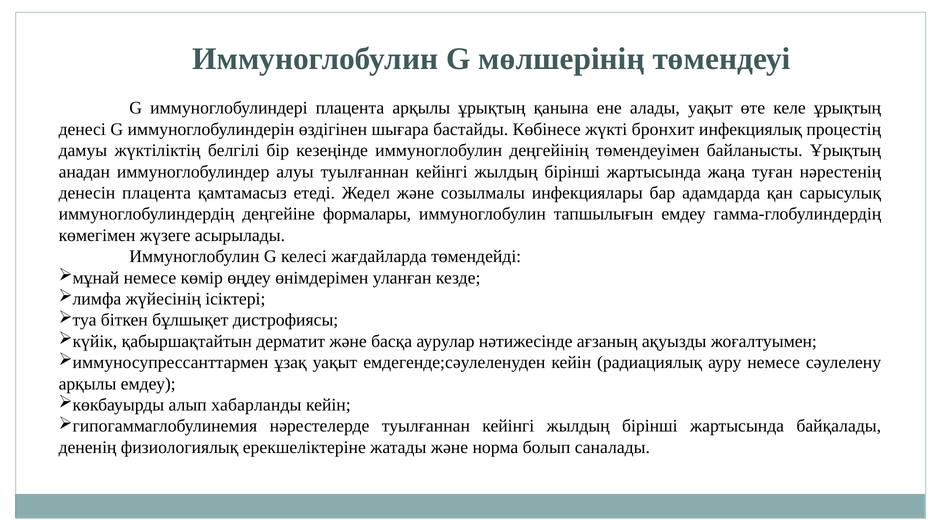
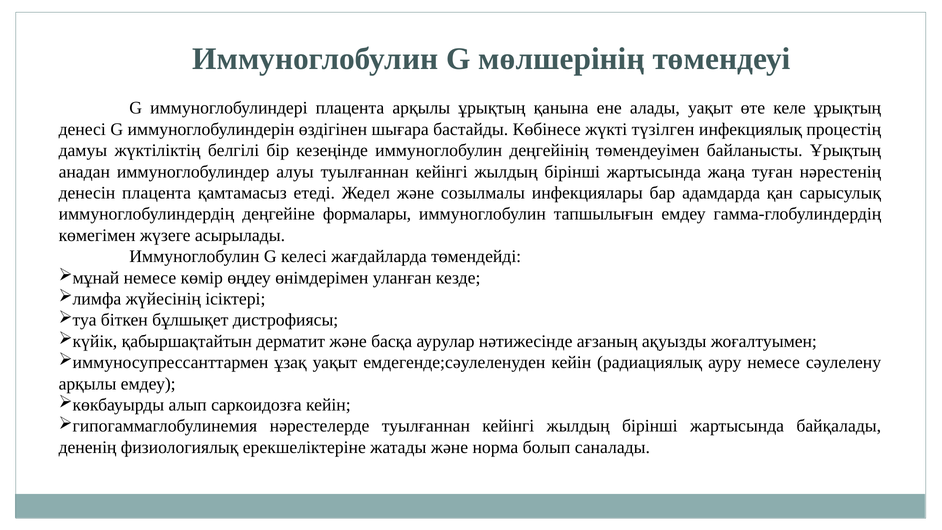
бронхит: бронхит -> түзілген
хабарланды: хабарланды -> саркоидозға
